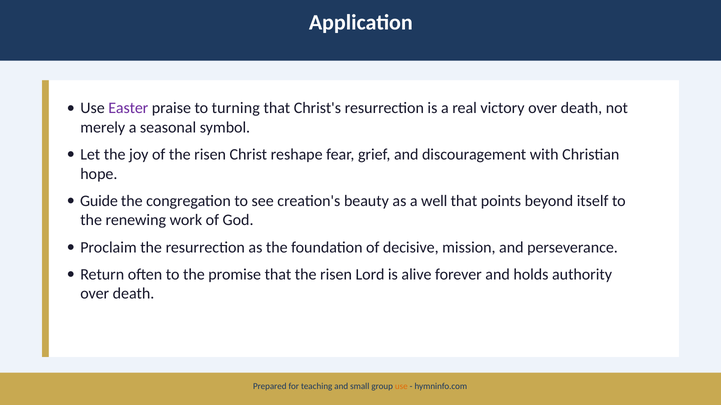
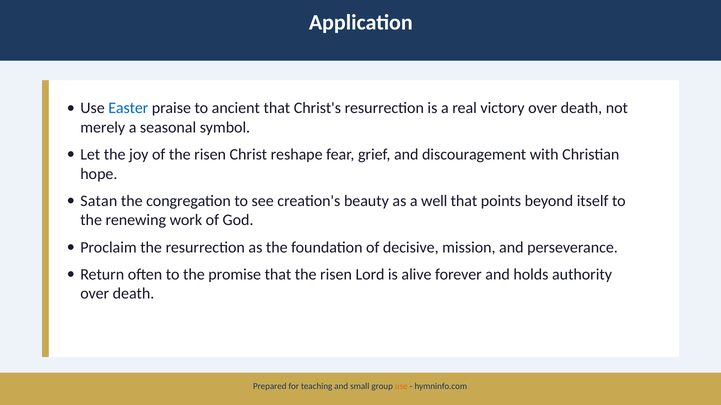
Easter colour: purple -> blue
turning: turning -> ancient
Guide: Guide -> Satan
